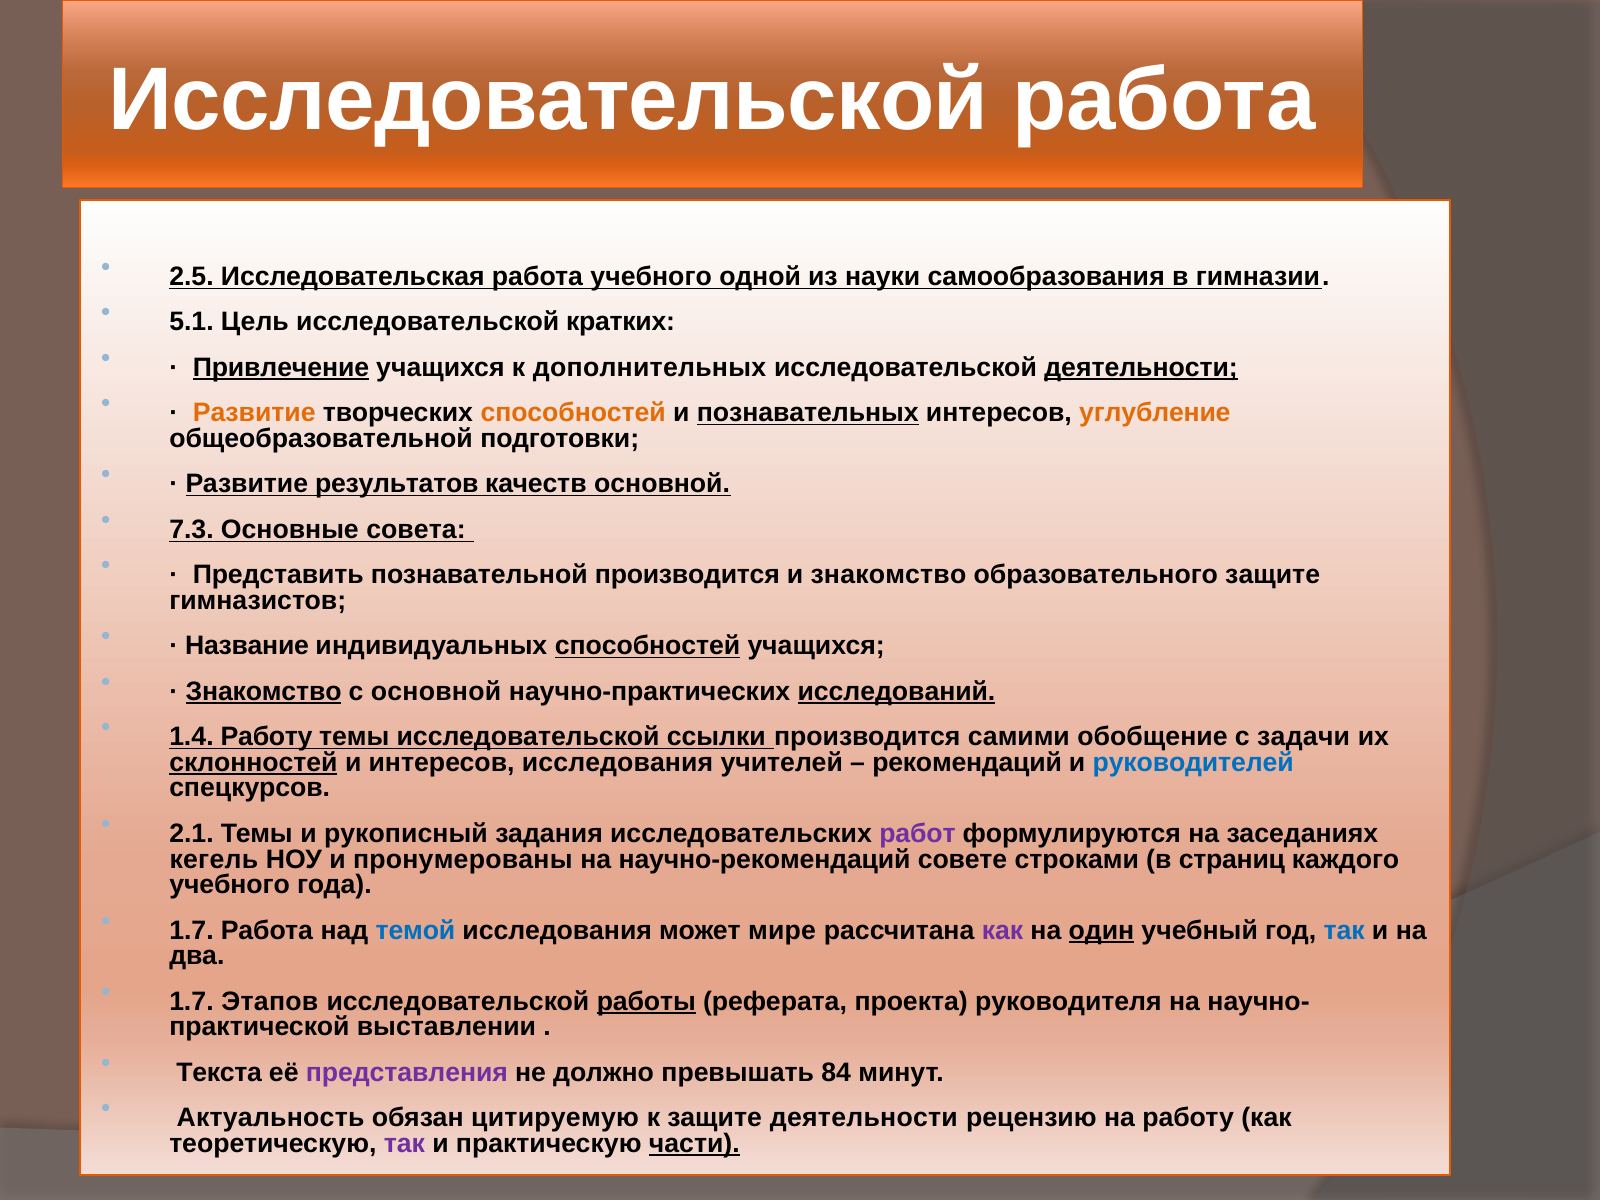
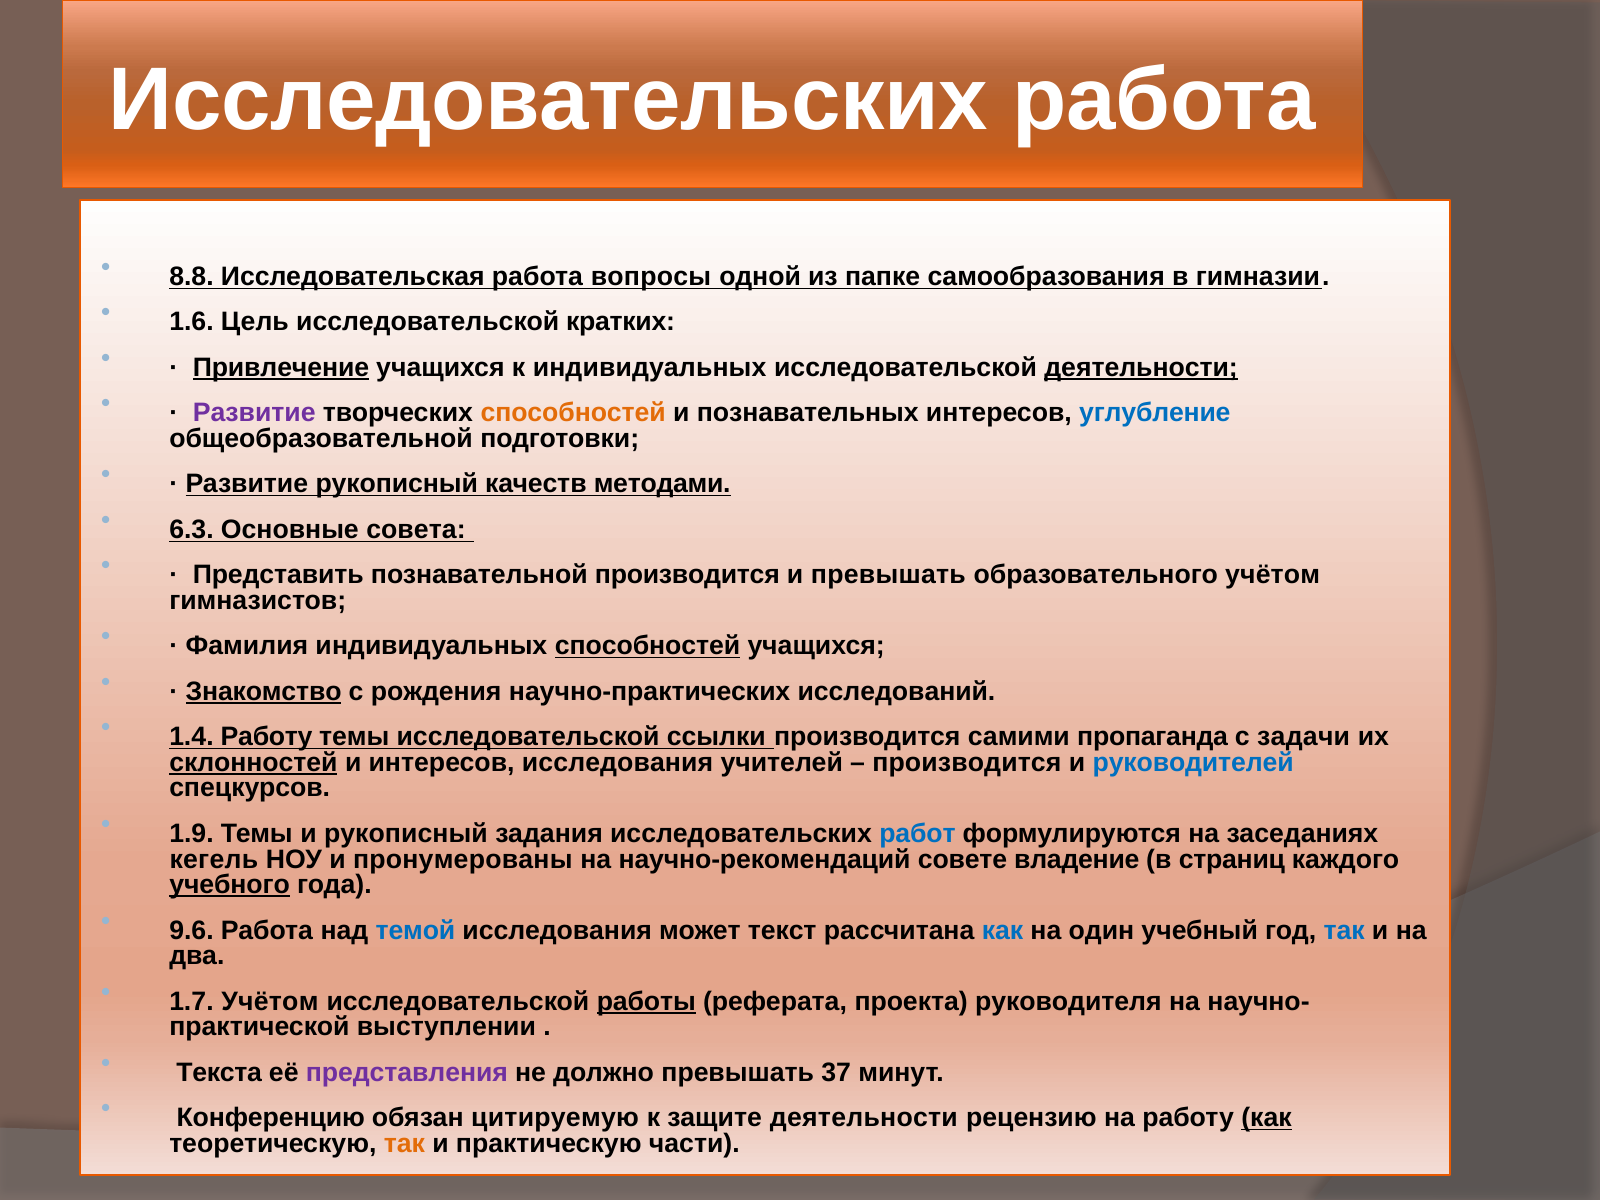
Исследовательской at (549, 100): Исследовательской -> Исследовательских
2.5: 2.5 -> 8.8
работа учебного: учебного -> вопросы
науки: науки -> папке
5.1: 5.1 -> 1.6
к дополнительных: дополнительных -> индивидуальных
Развитие at (254, 413) colour: orange -> purple
познавательных underline: present -> none
углубление colour: orange -> blue
Развитие результатов: результатов -> рукописный
качеств основной: основной -> методами
7.3: 7.3 -> 6.3
и знакомство: знакомство -> превышать
образовательного защите: защите -> учётом
Название: Название -> Фамилия
с основной: основной -> рождения
исследований underline: present -> none
обобщение: обобщение -> пропаганда
рекомендаций at (967, 763): рекомендаций -> производится
2.1: 2.1 -> 1.9
работ colour: purple -> blue
строками: строками -> владение
учебного at (230, 885) underline: none -> present
1.7 at (191, 930): 1.7 -> 9.6
мире: мире -> текст
как at (1003, 930) colour: purple -> blue
один underline: present -> none
1.7 Этапов: Этапов -> Учётом
выставлении: выставлении -> выступлении
84: 84 -> 37
Актуальность: Актуальность -> Конференцию
как at (1267, 1118) underline: none -> present
так at (404, 1143) colour: purple -> orange
части underline: present -> none
